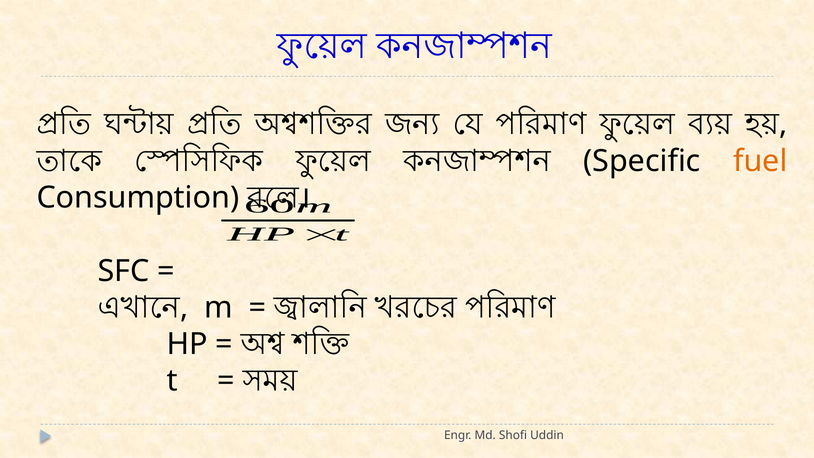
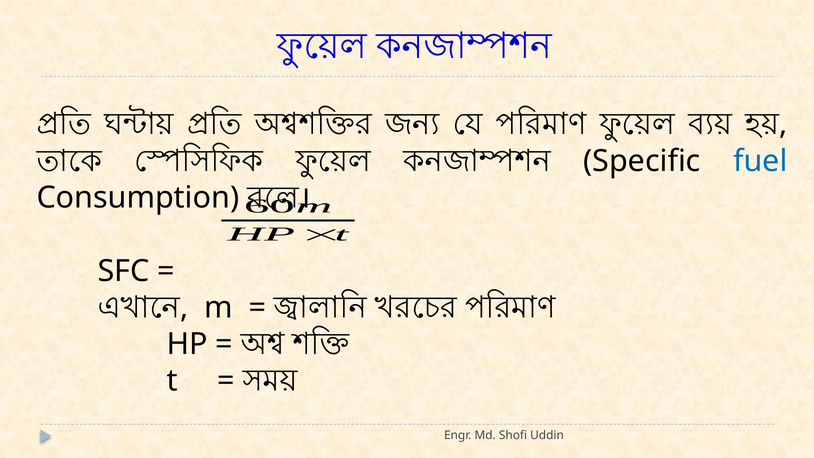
fuel colour: orange -> blue
